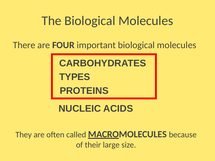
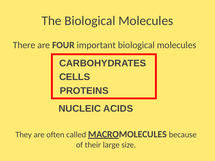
TYPES: TYPES -> CELLS
